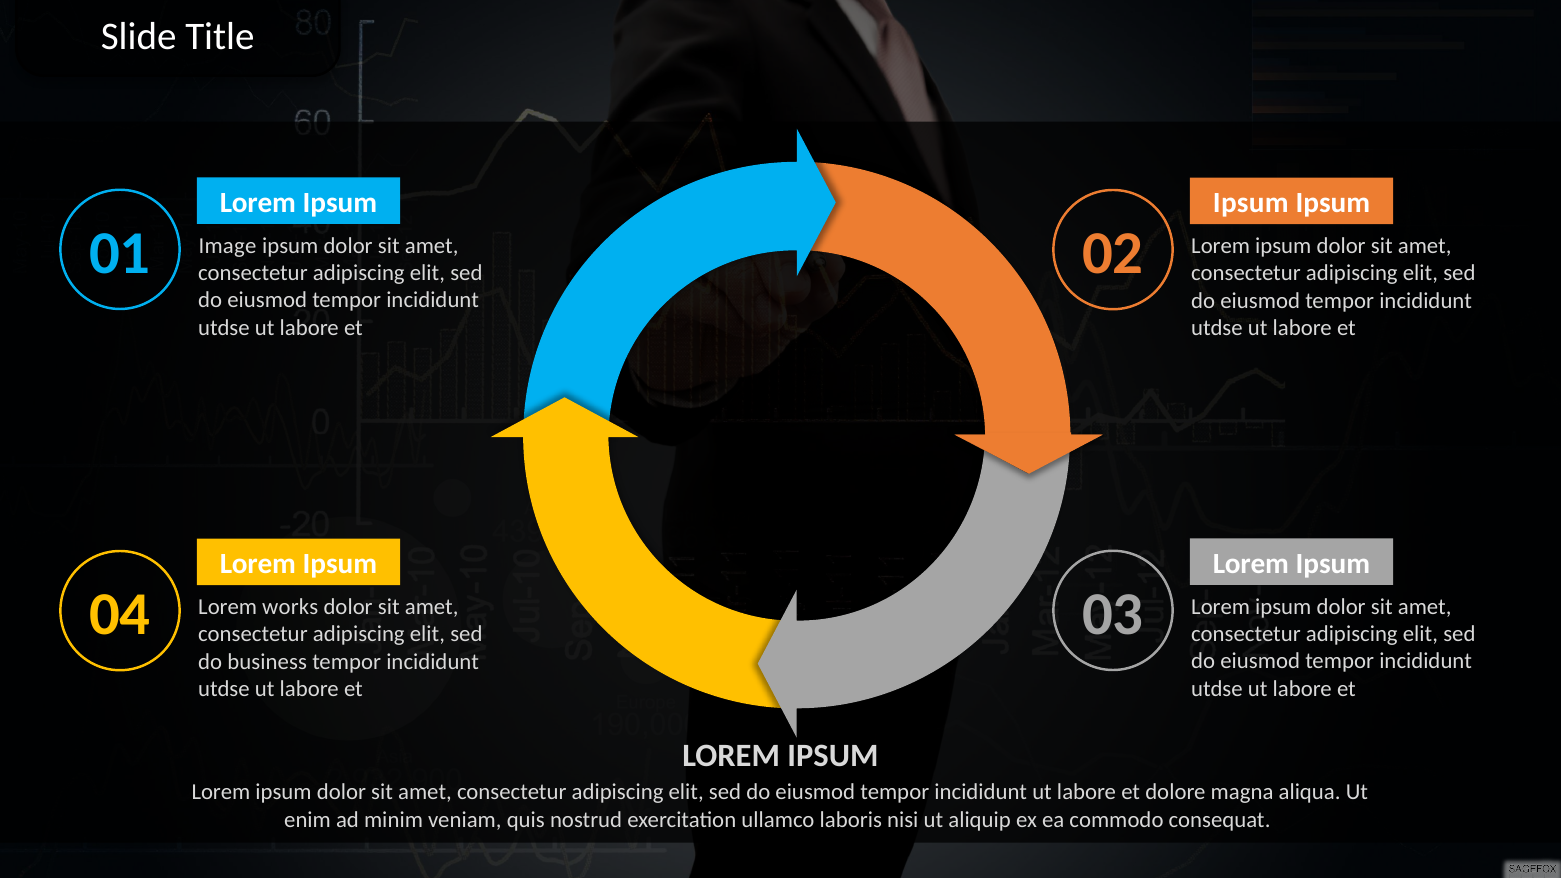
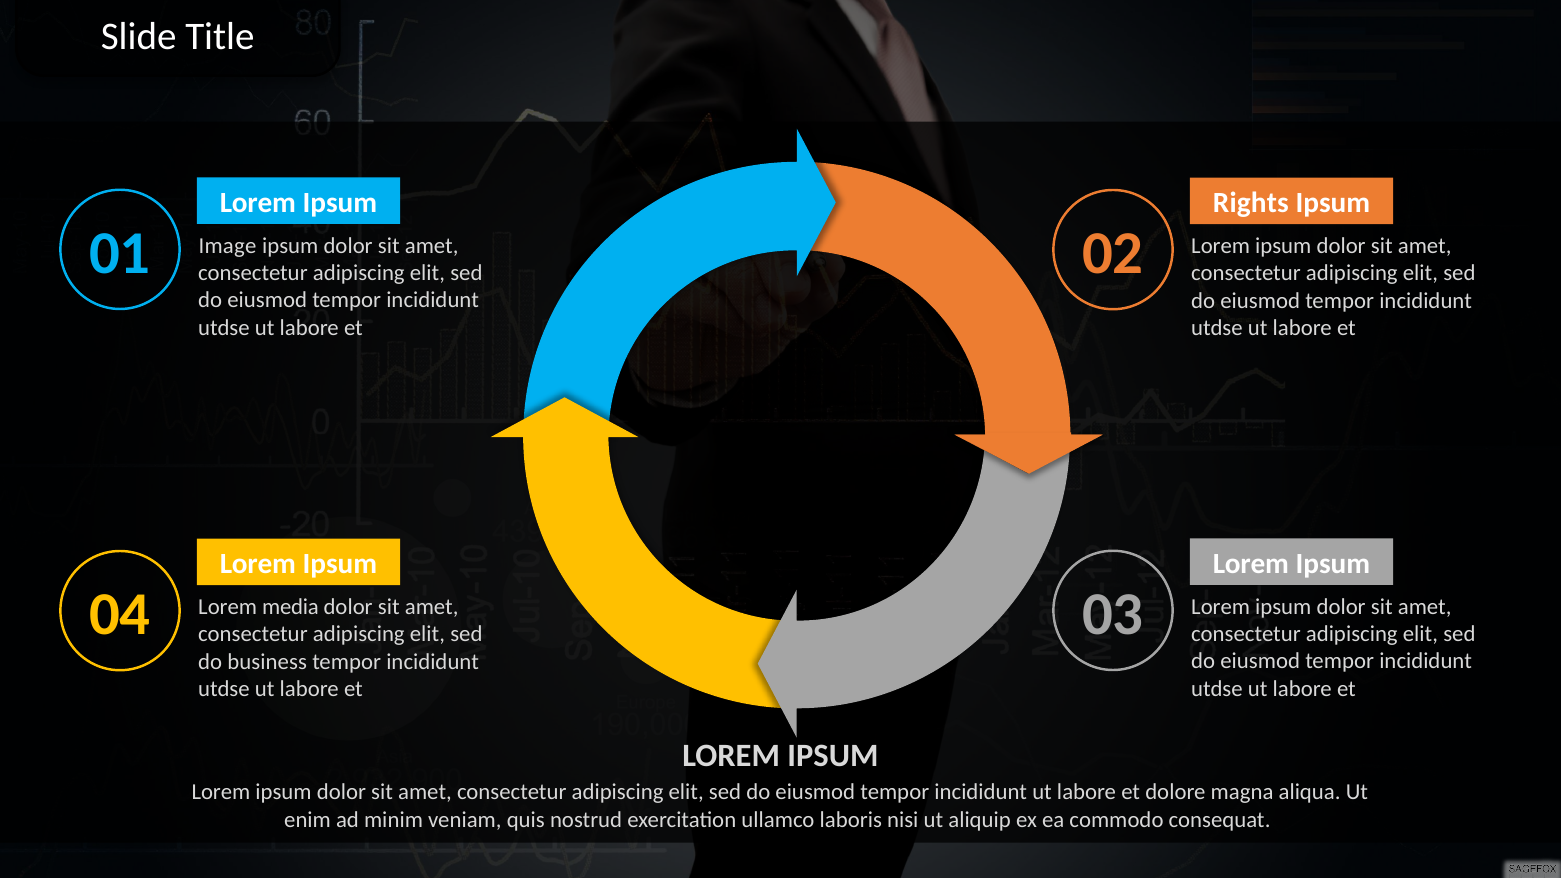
Ipsum at (1251, 203): Ipsum -> Rights
works: works -> media
